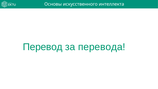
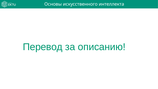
перевода: перевода -> описанию
